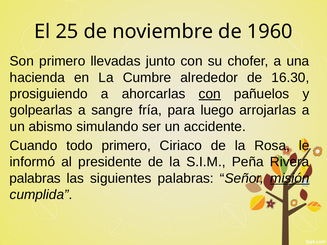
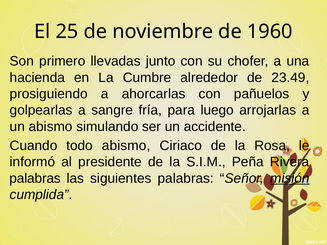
16.30: 16.30 -> 23.49
con at (210, 94) underline: present -> none
todo primero: primero -> abismo
